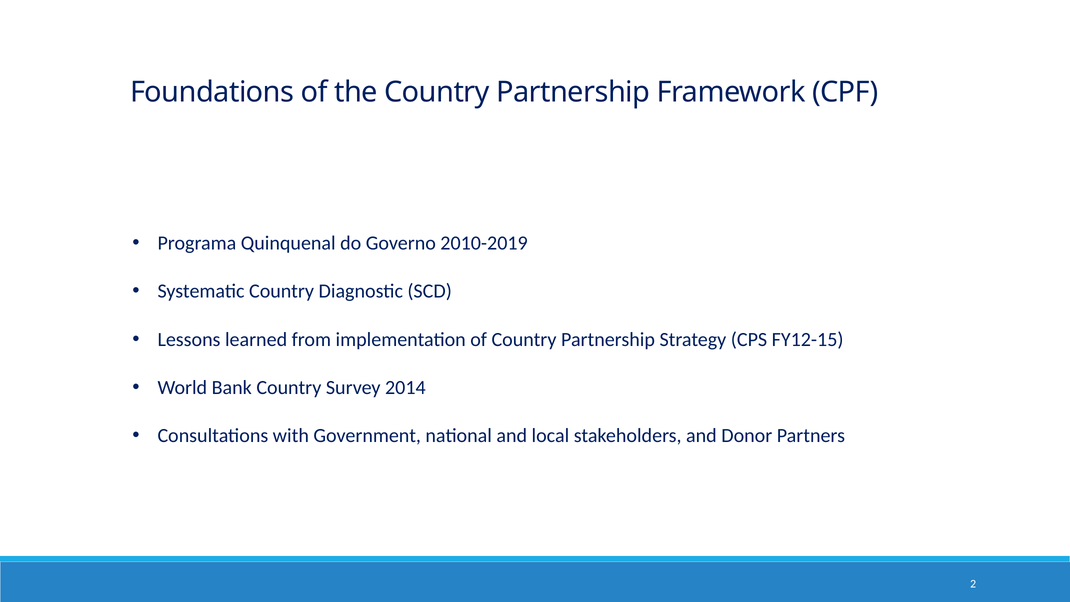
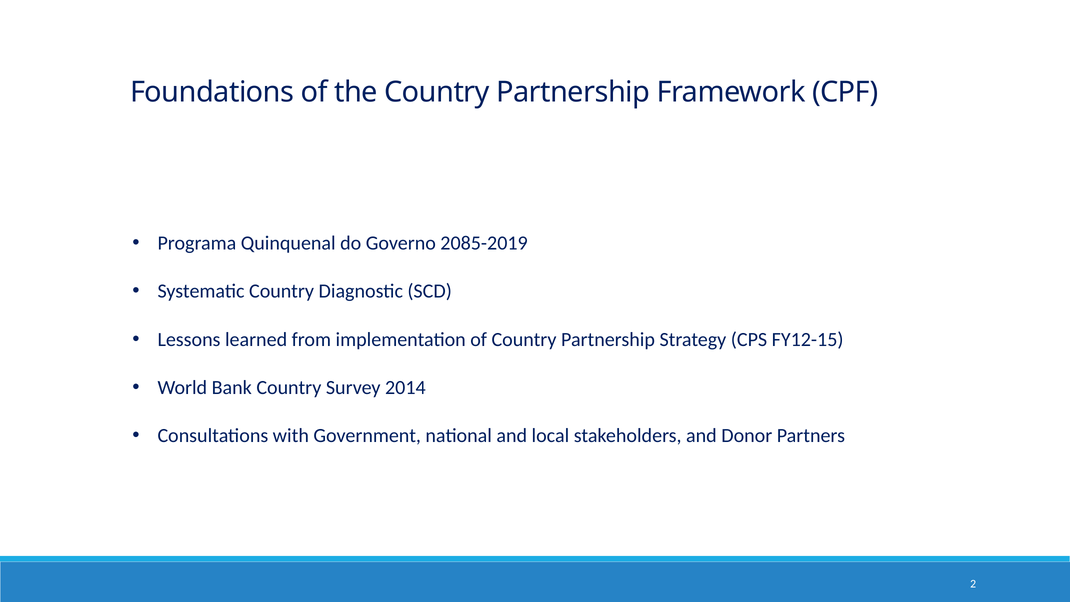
2010-2019: 2010-2019 -> 2085-2019
